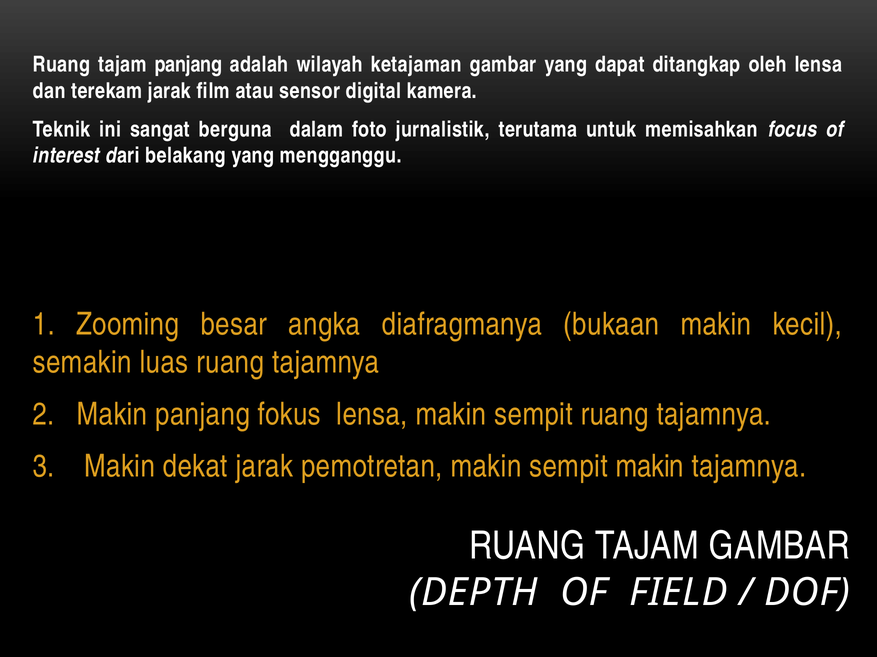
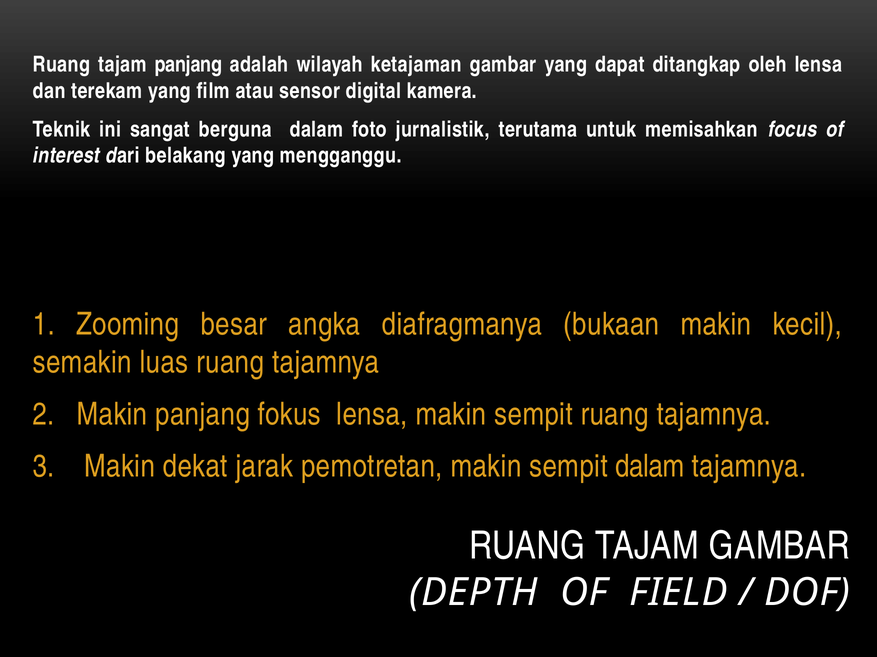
terekam jarak: jarak -> yang
sempit makin: makin -> dalam
